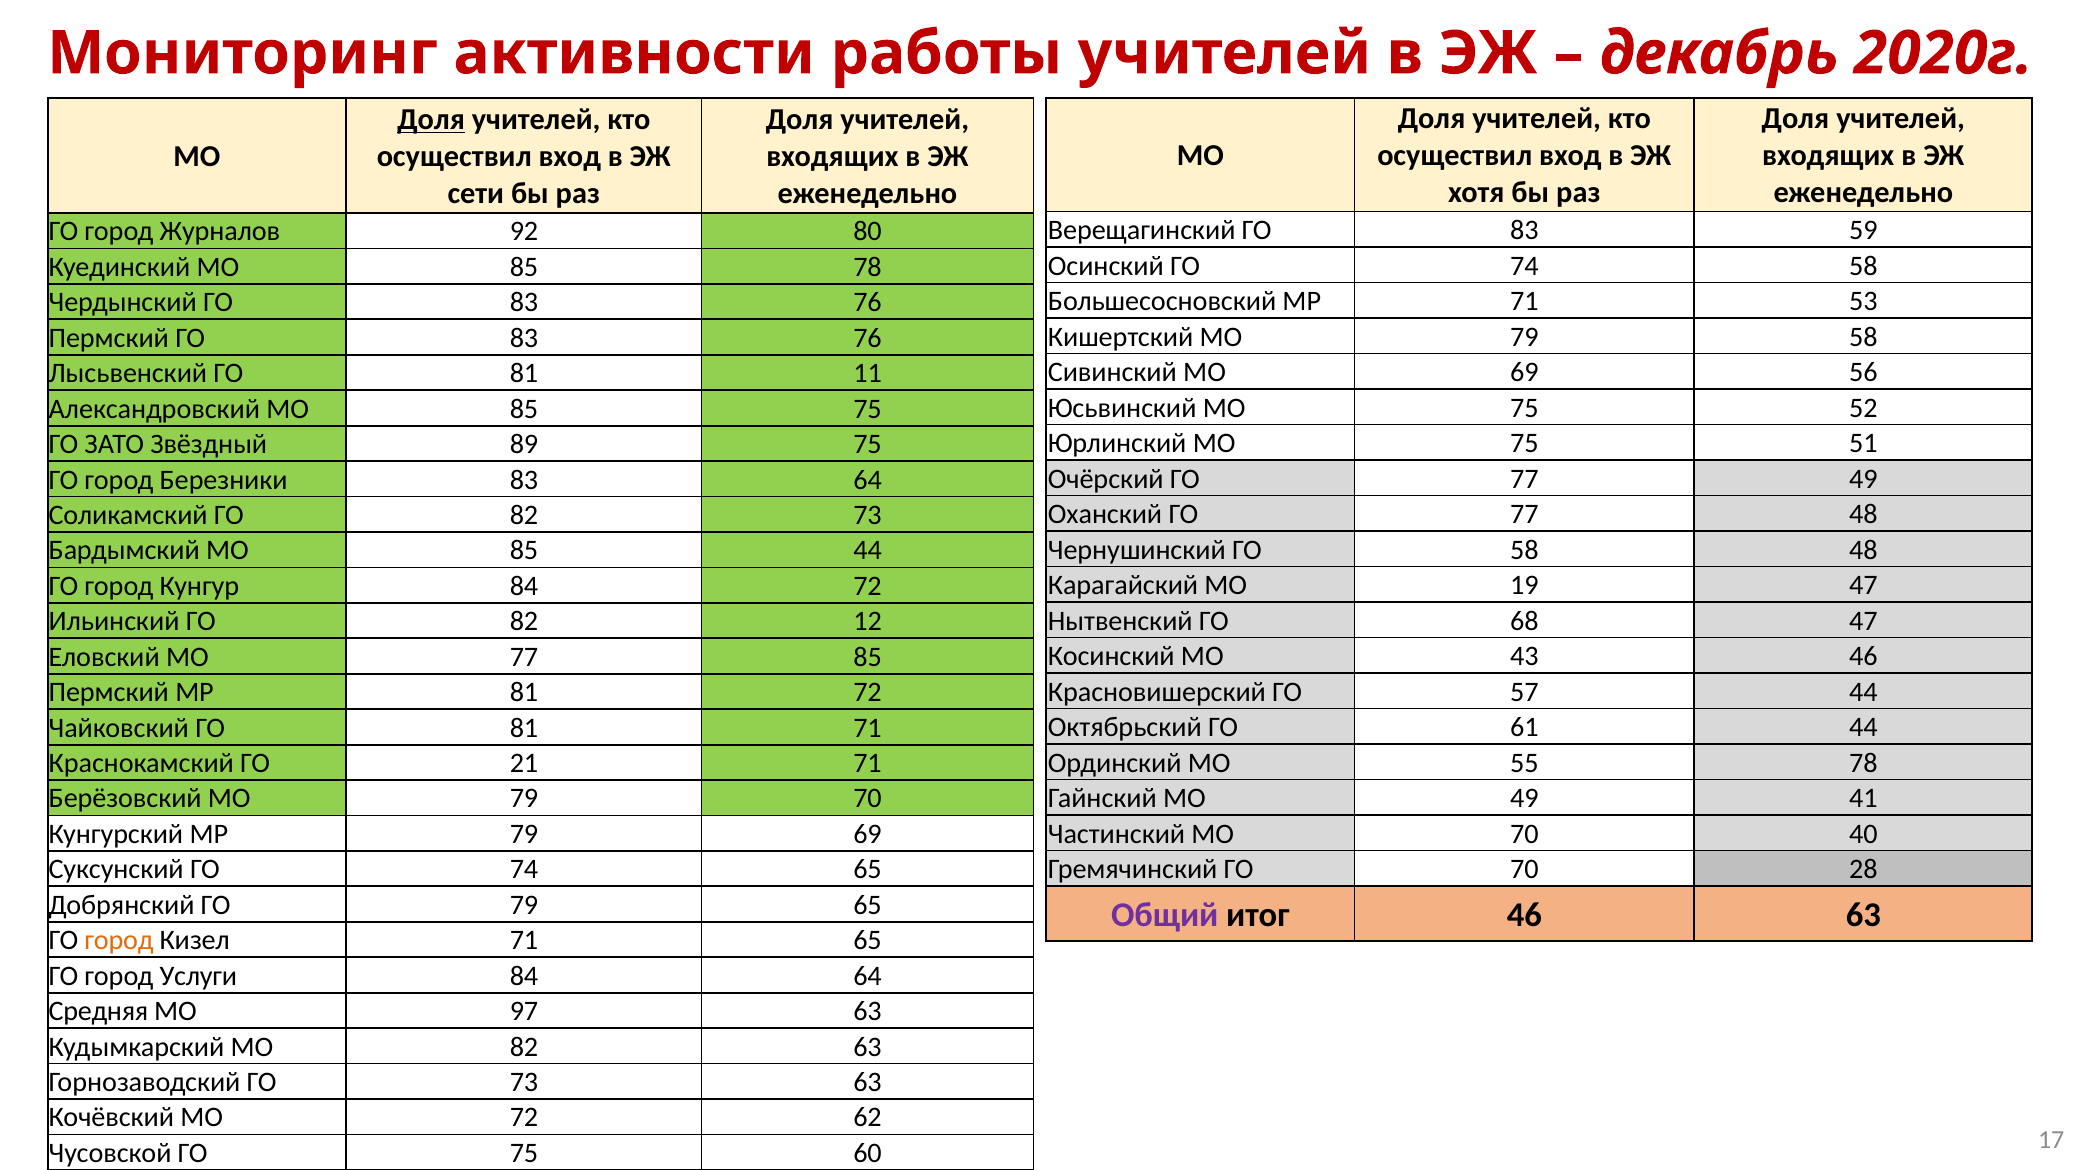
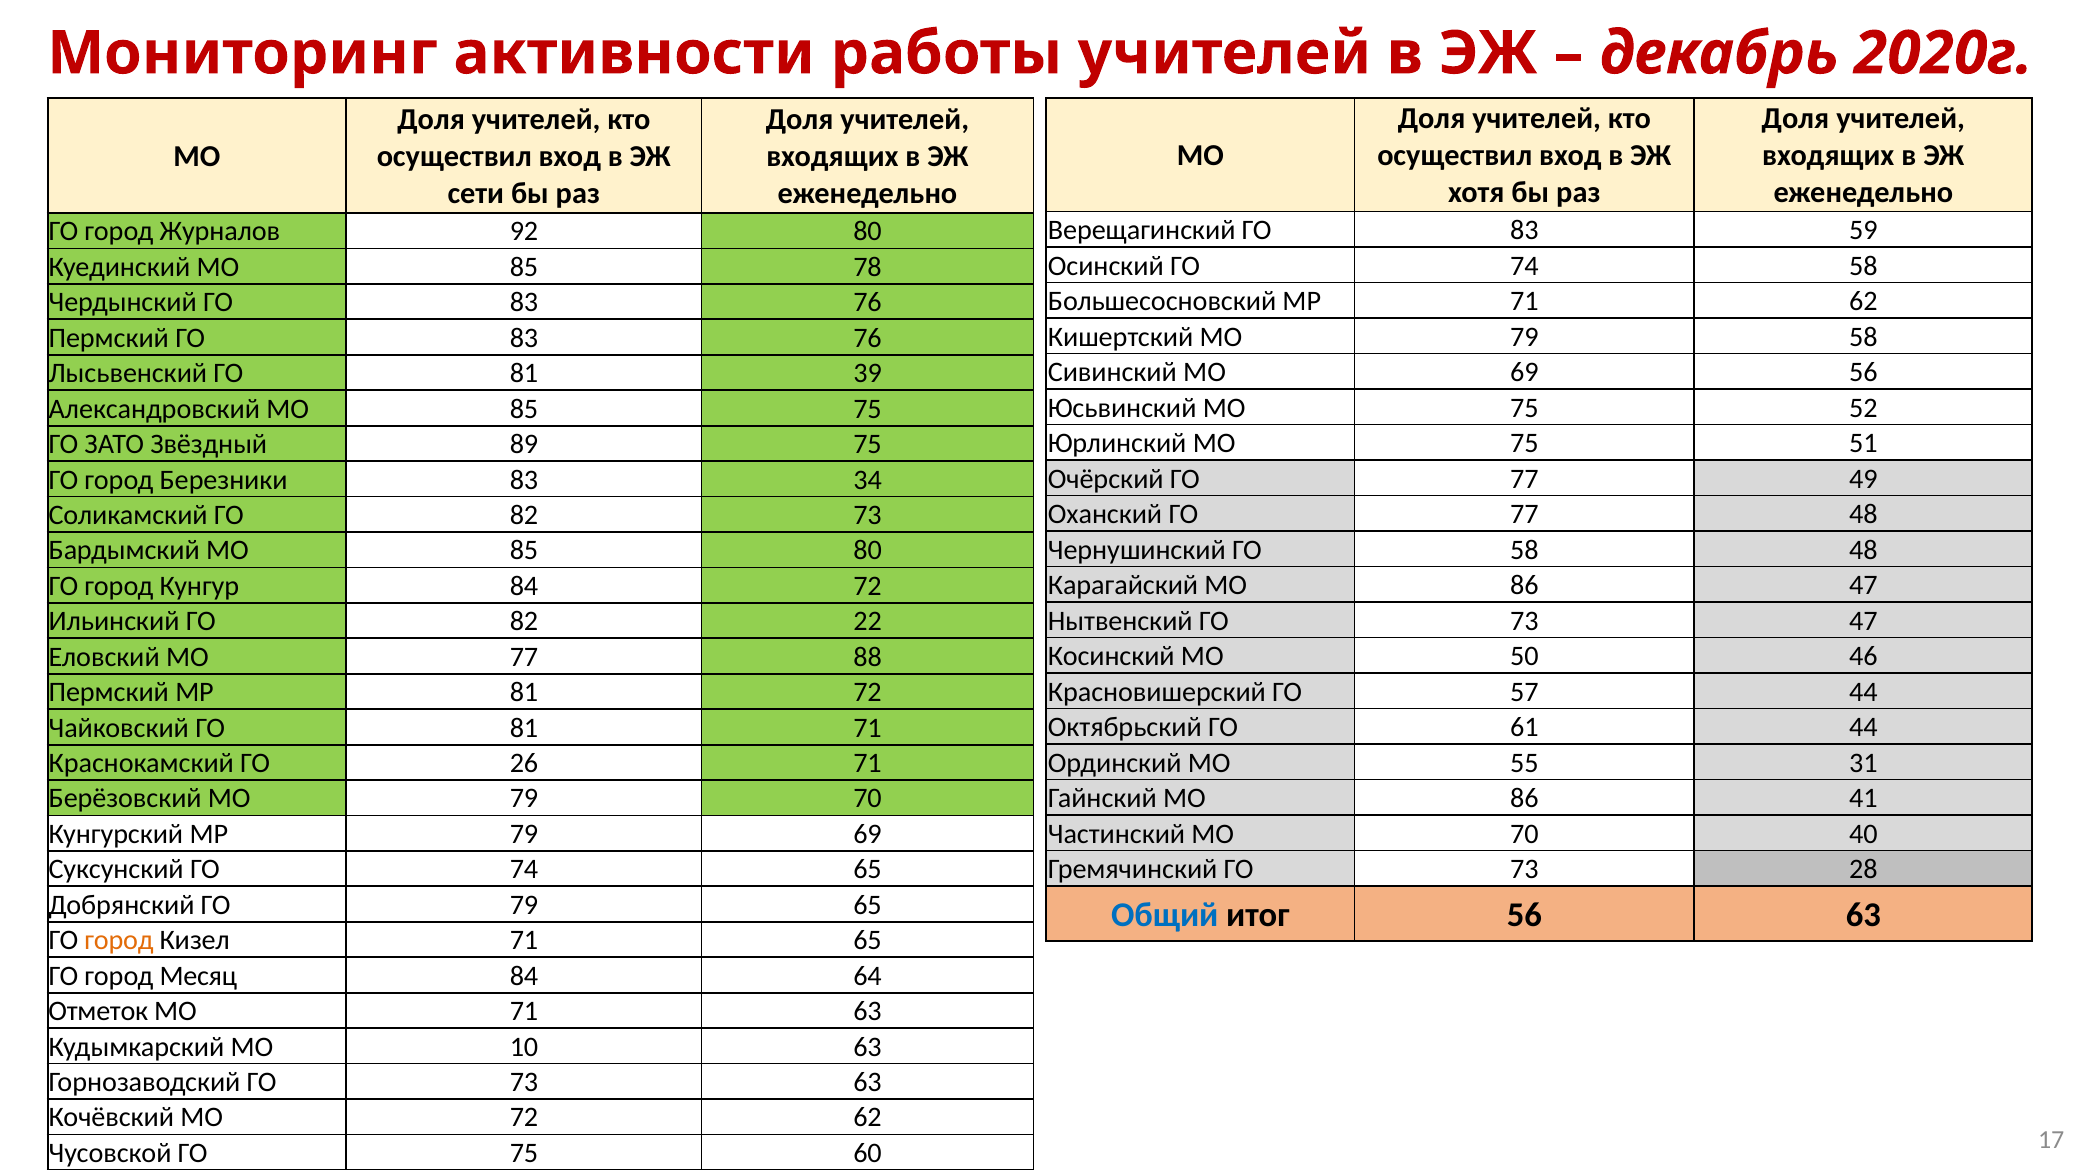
Доля at (431, 120) underline: present -> none
71 53: 53 -> 62
11: 11 -> 39
83 64: 64 -> 34
85 44: 44 -> 80
Карагайский МО 19: 19 -> 86
Нытвенский ГО 68: 68 -> 73
12: 12 -> 22
43: 43 -> 50
77 85: 85 -> 88
55 78: 78 -> 31
21: 21 -> 26
Гайнский МО 49: 49 -> 86
Гремячинский ГО 70: 70 -> 73
Общий colour: purple -> blue
итог 46: 46 -> 56
Услуги: Услуги -> Месяц
Средняя: Средняя -> Отметок
МО 97: 97 -> 71
МО 82: 82 -> 10
